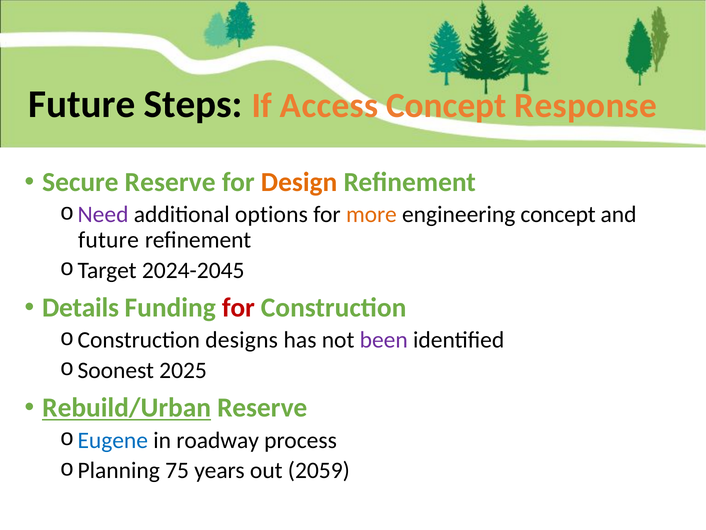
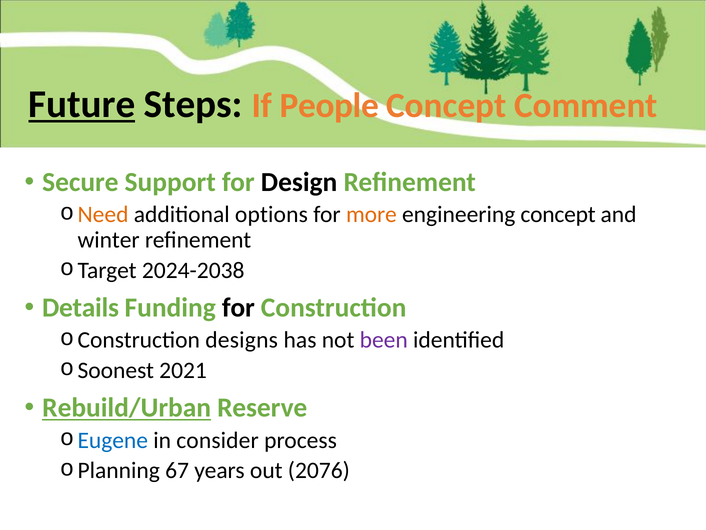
Future at (82, 104) underline: none -> present
Access: Access -> People
Response: Response -> Comment
Secure Reserve: Reserve -> Support
Design colour: orange -> black
Need colour: purple -> orange
future at (108, 240): future -> winter
2024-2045: 2024-2045 -> 2024-2038
for at (238, 307) colour: red -> black
2025: 2025 -> 2021
roadway: roadway -> consider
75: 75 -> 67
2059: 2059 -> 2076
